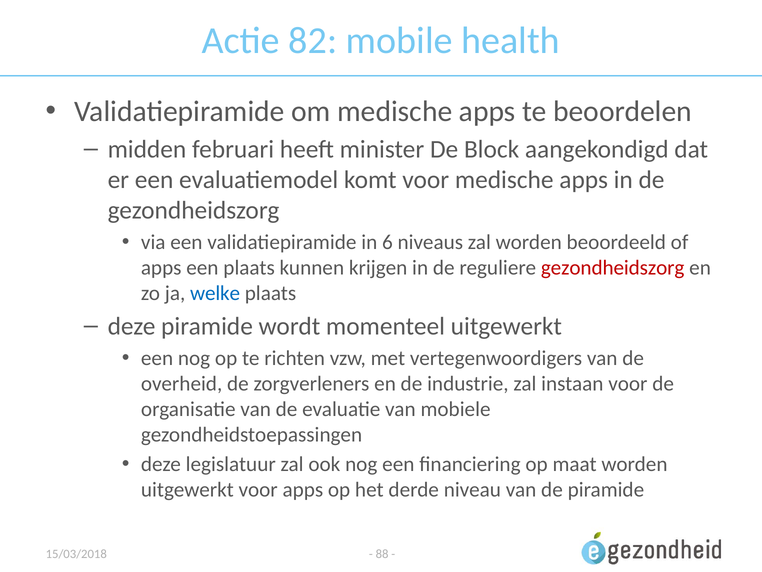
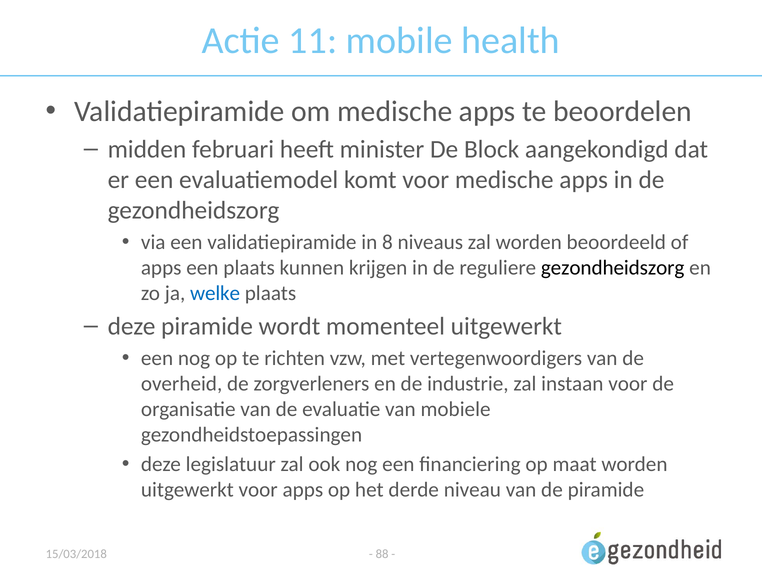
82: 82 -> 11
6: 6 -> 8
gezondheidszorg at (613, 267) colour: red -> black
